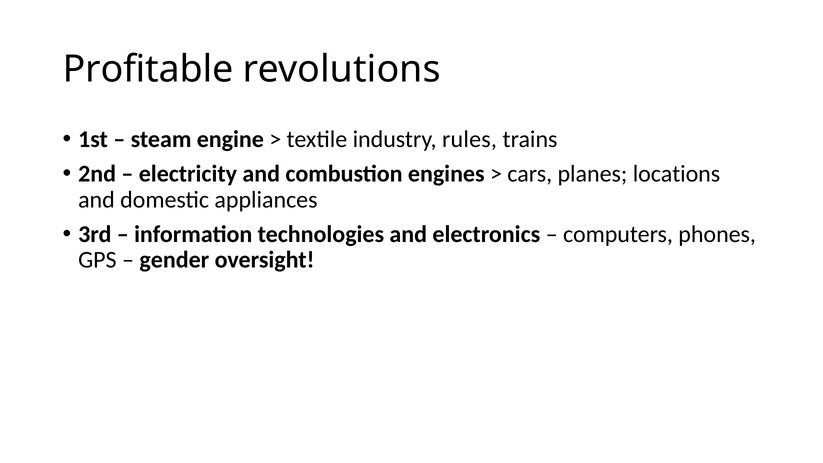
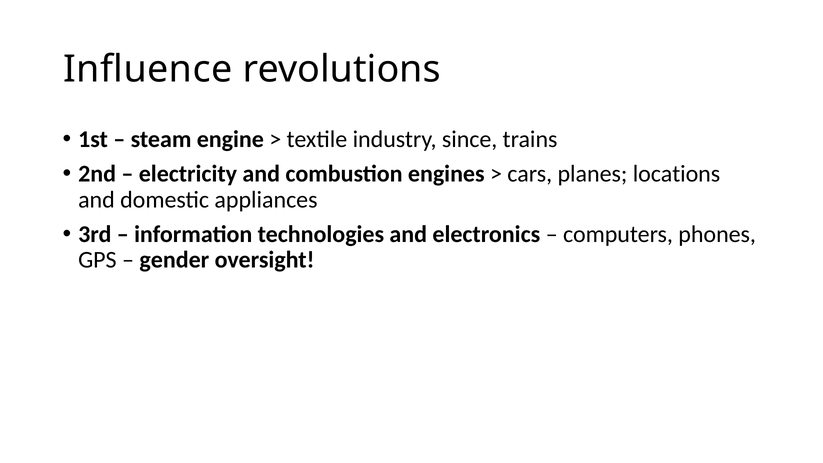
Profitable: Profitable -> Influence
rules: rules -> since
